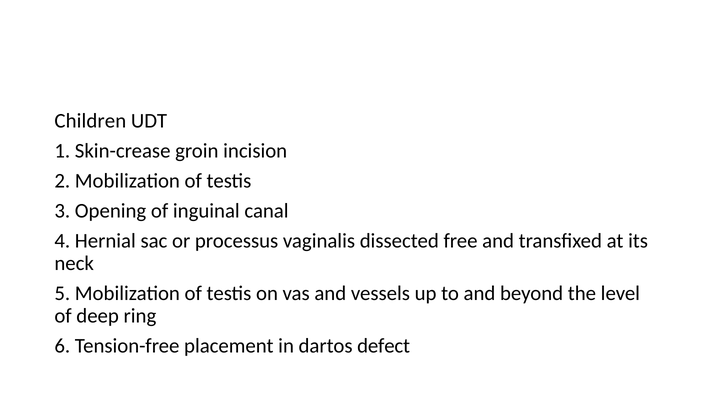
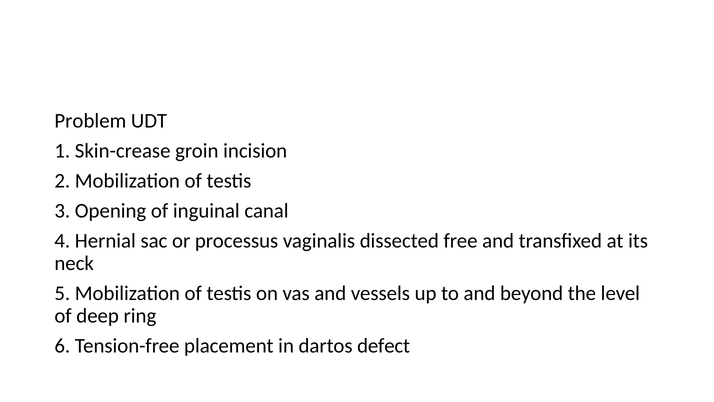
Children: Children -> Problem
